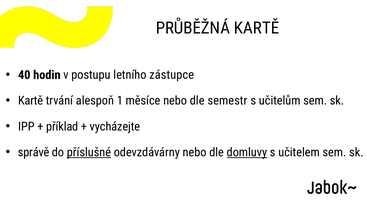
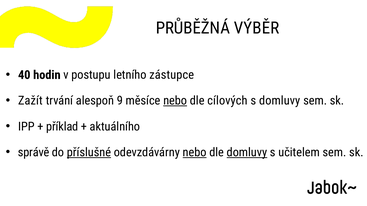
PRŮBĚŽNÁ KARTĚ: KARTĚ -> VÝBĚR
Kartě at (31, 101): Kartě -> Zažít
1: 1 -> 9
nebo at (175, 101) underline: none -> present
semestr: semestr -> cílových
s učitelům: učitelům -> domluvy
vycházejte: vycházejte -> aktuálního
nebo at (195, 153) underline: none -> present
